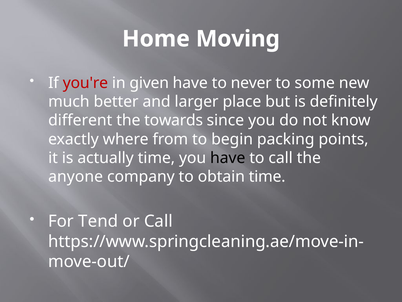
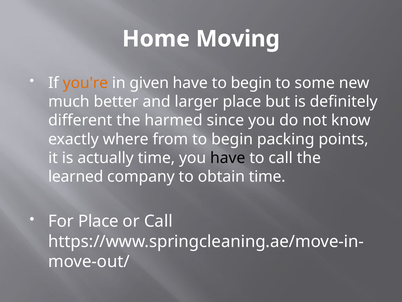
you're colour: red -> orange
have to never: never -> begin
towards: towards -> harmed
anyone: anyone -> learned
For Tend: Tend -> Place
